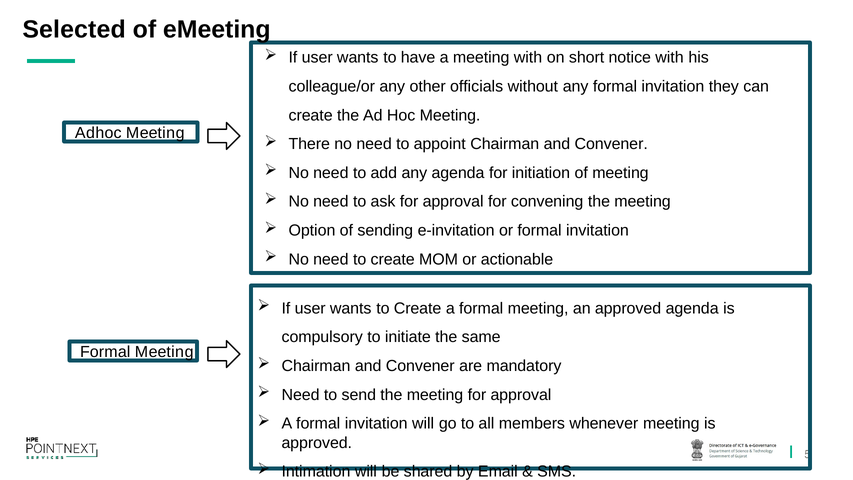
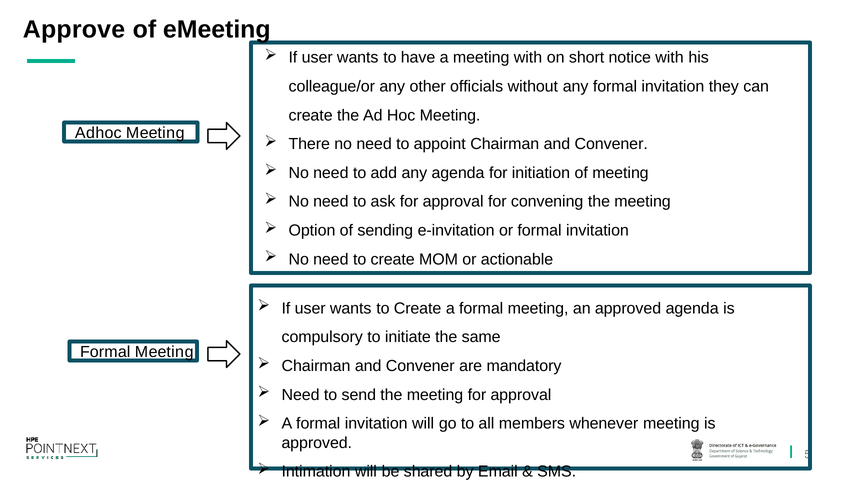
Selected: Selected -> Approve
